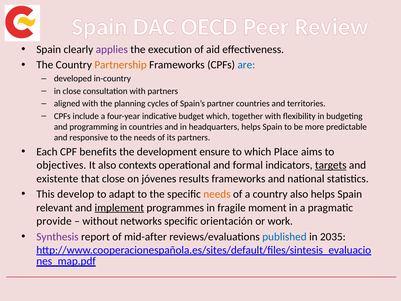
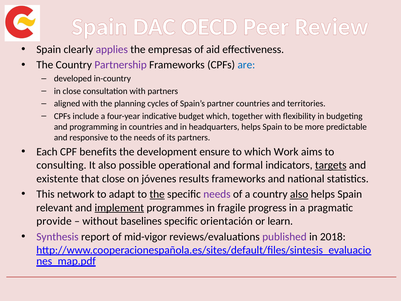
execution: execution -> empresas
Partnership colour: orange -> purple
Place: Place -> Work
objectives: objectives -> consulting
contexts: contexts -> possible
develop: develop -> network
the at (157, 194) underline: none -> present
needs at (217, 194) colour: orange -> purple
also at (299, 194) underline: none -> present
moment: moment -> progress
networks: networks -> baselines
work: work -> learn
mid-after: mid-after -> mid-vigor
published colour: blue -> purple
2035: 2035 -> 2018
